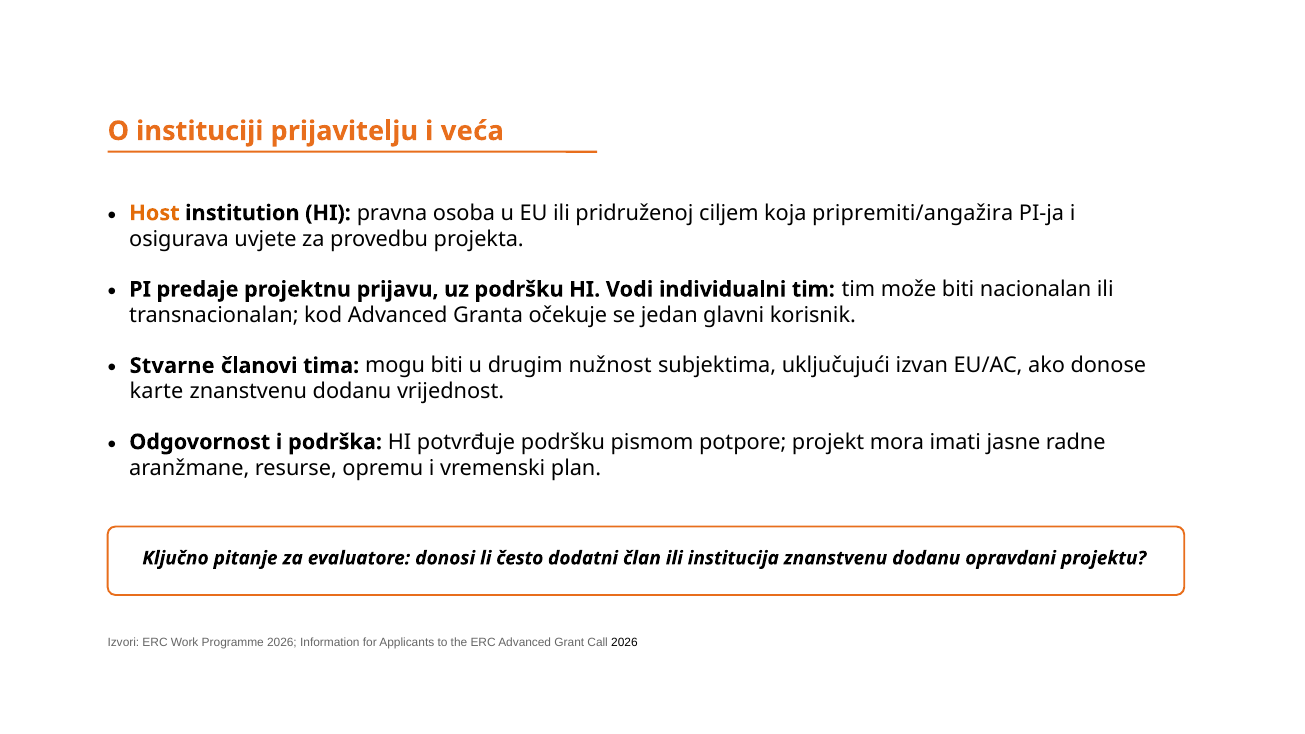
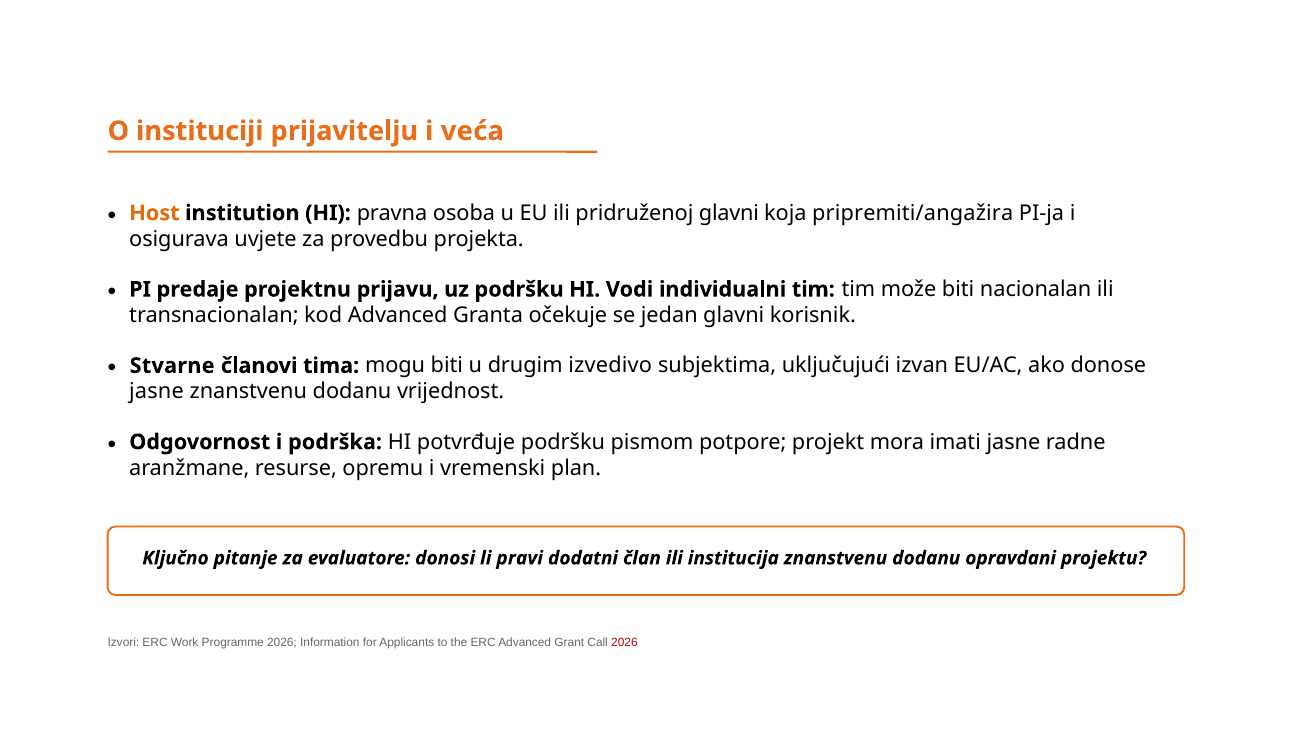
pridruženoj ciljem: ciljem -> glavni
nužnost: nužnost -> izvedivo
karte at (156, 392): karte -> jasne
često: često -> pravi
2026 at (624, 643) colour: black -> red
